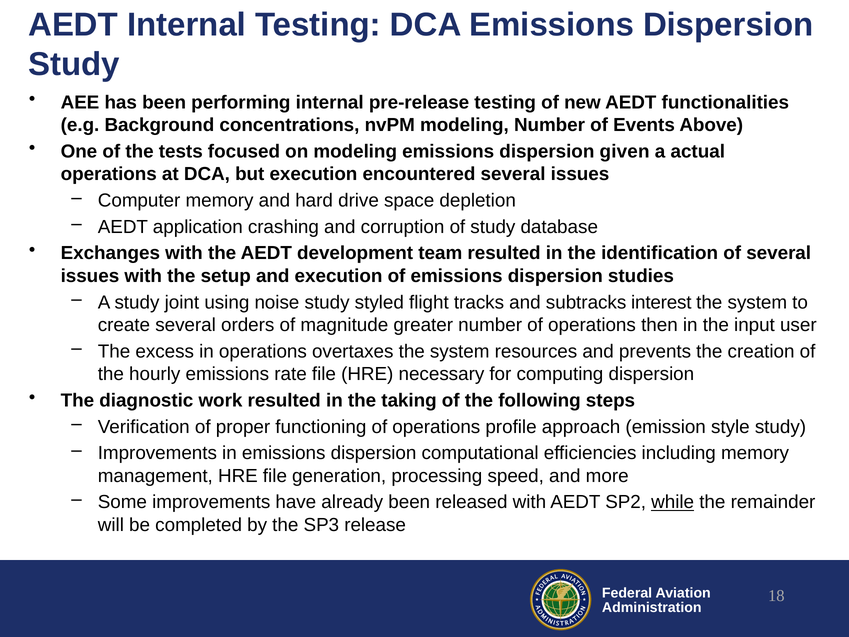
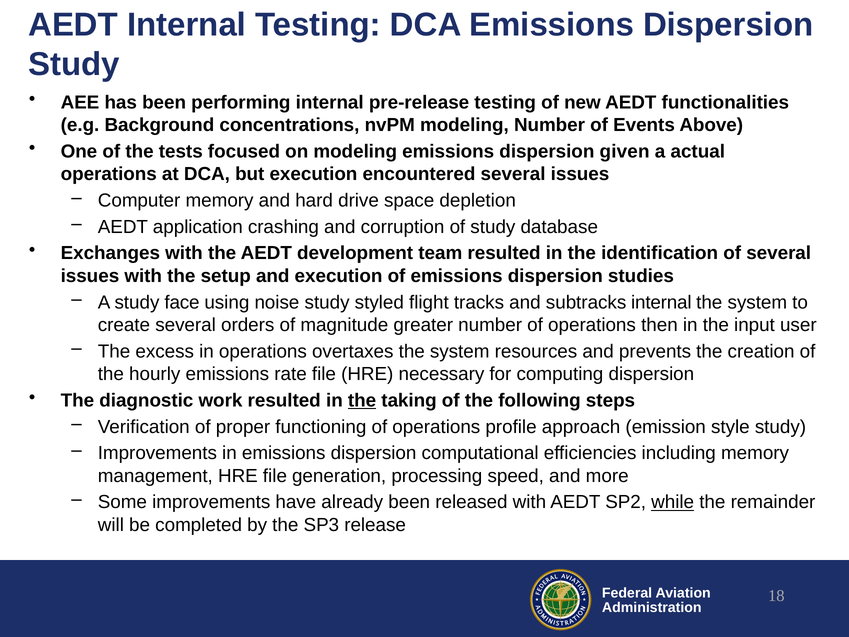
joint: joint -> face
subtracks interest: interest -> internal
the at (362, 400) underline: none -> present
